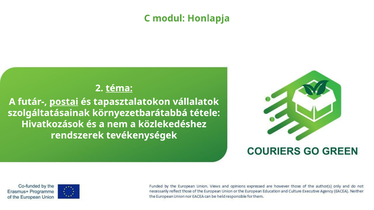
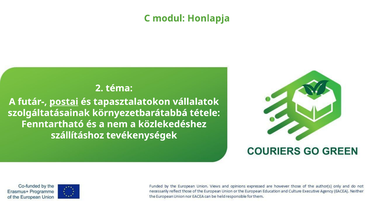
téma underline: present -> none
Hivatkozások: Hivatkozások -> Fenntartható
rendszerek: rendszerek -> szállításhoz
